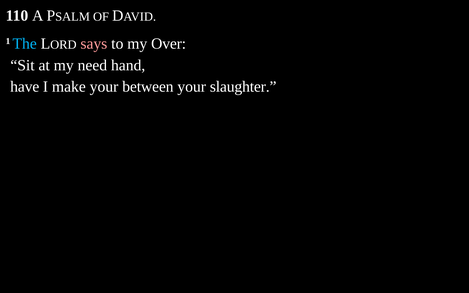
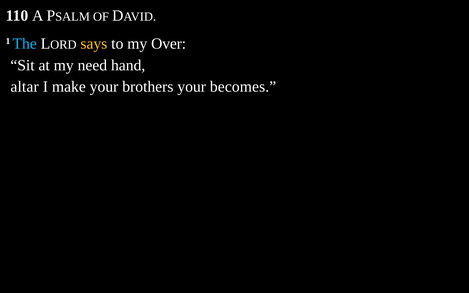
says colour: pink -> yellow
have: have -> altar
between: between -> brothers
slaughter: slaughter -> becomes
